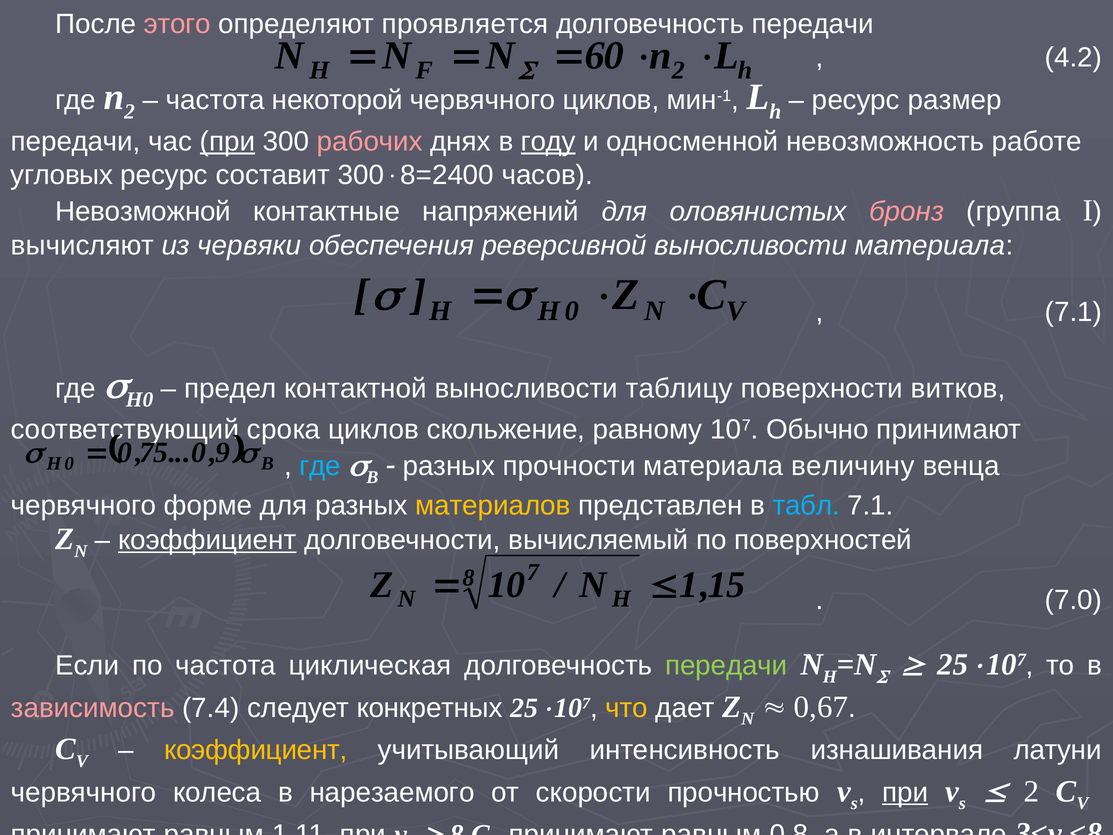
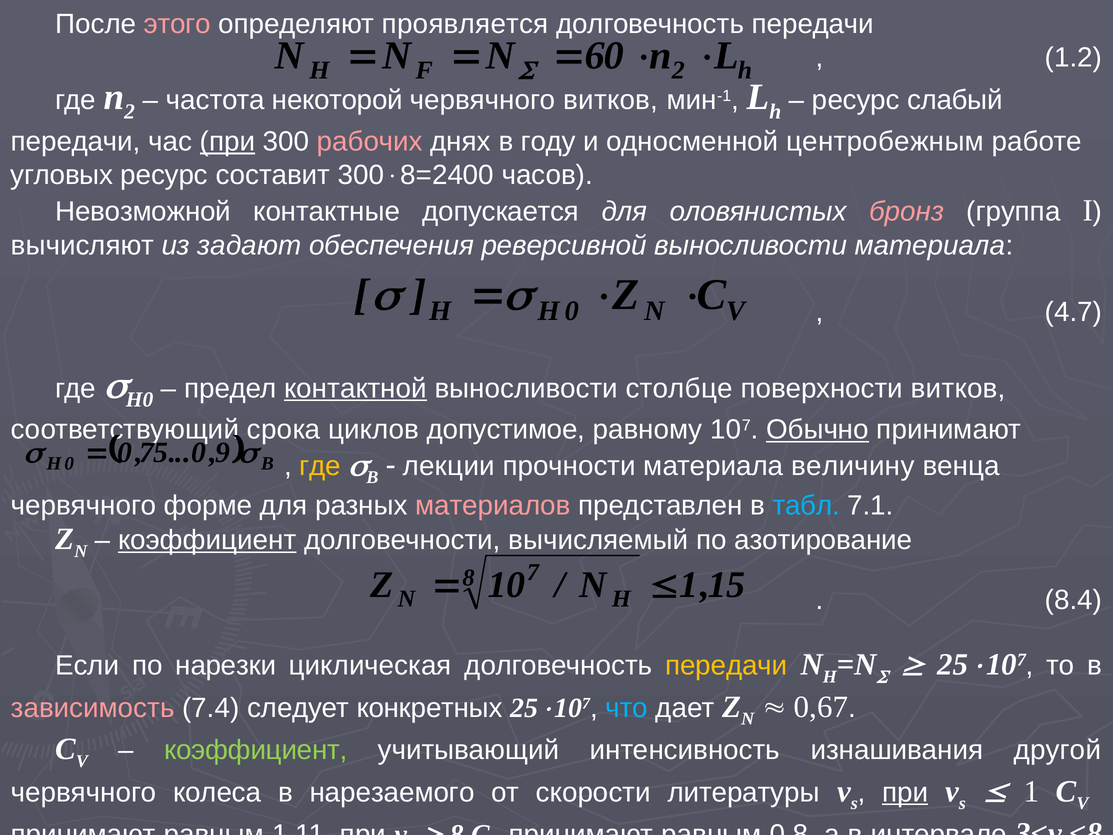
4.2: 4.2 -> 1.2
червячного циклов: циклов -> витков
размер: размер -> слабый
году underline: present -> none
невозможность: невозможность -> центробежным
напряжений: напряжений -> допускается
червяки: червяки -> задают
7.1 at (1073, 312): 7.1 -> 4.7
контактной underline: none -> present
таблицу: таблицу -> столбце
скольжение: скольжение -> допустимое
Обычно underline: none -> present
где at (320, 466) colour: light blue -> yellow
разных at (449, 466): разных -> лекции
материалов colour: yellow -> pink
поверхностей: поверхностей -> азотирование
7.0: 7.0 -> 8.4
по частота: частота -> нарезки
передачи at (726, 665) colour: light green -> yellow
что colour: yellow -> light blue
коэффициент at (256, 750) colour: yellow -> light green
латуни: латуни -> другой
прочностью: прочностью -> литературы
2 at (1031, 791): 2 -> 1
